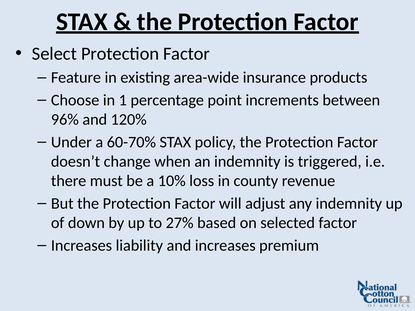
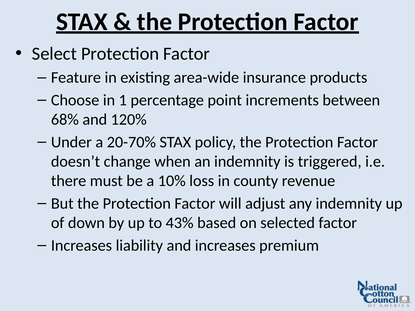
96%: 96% -> 68%
60-70%: 60-70% -> 20-70%
27%: 27% -> 43%
